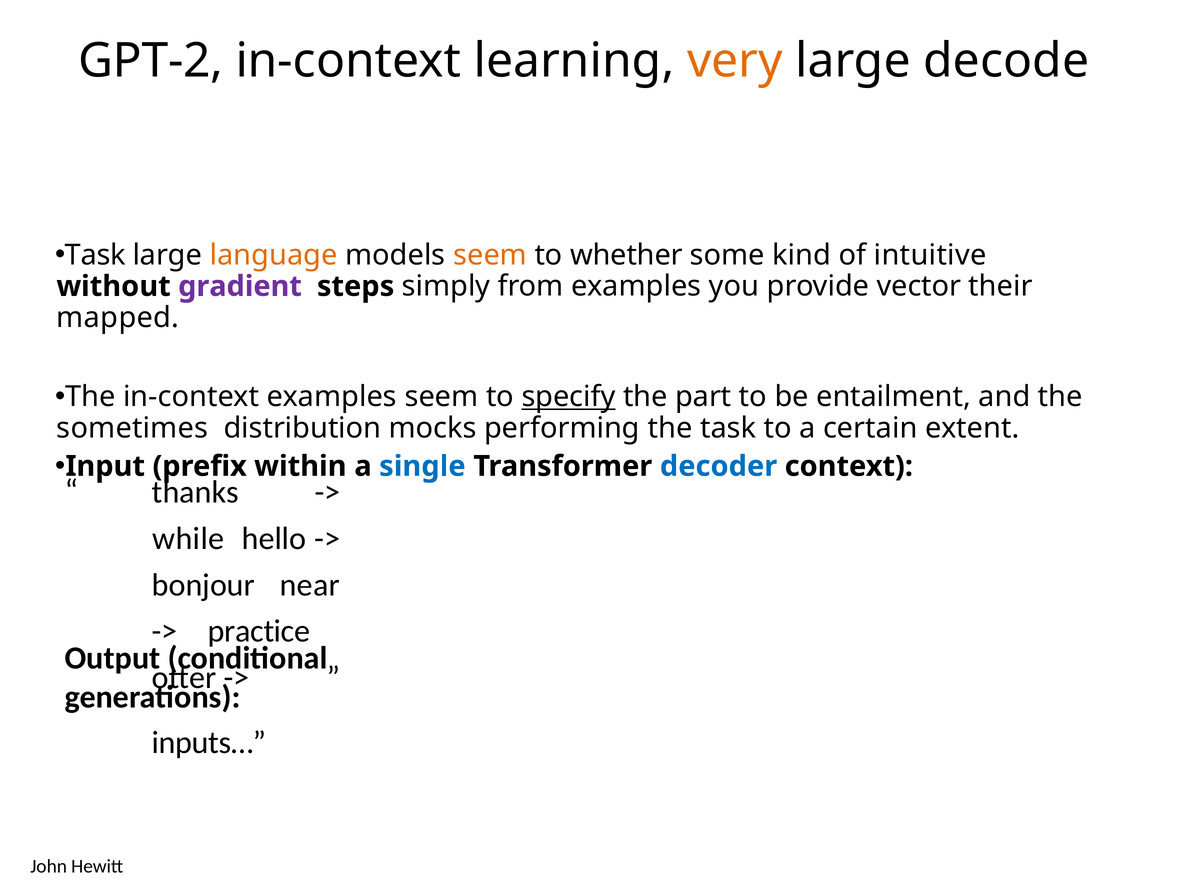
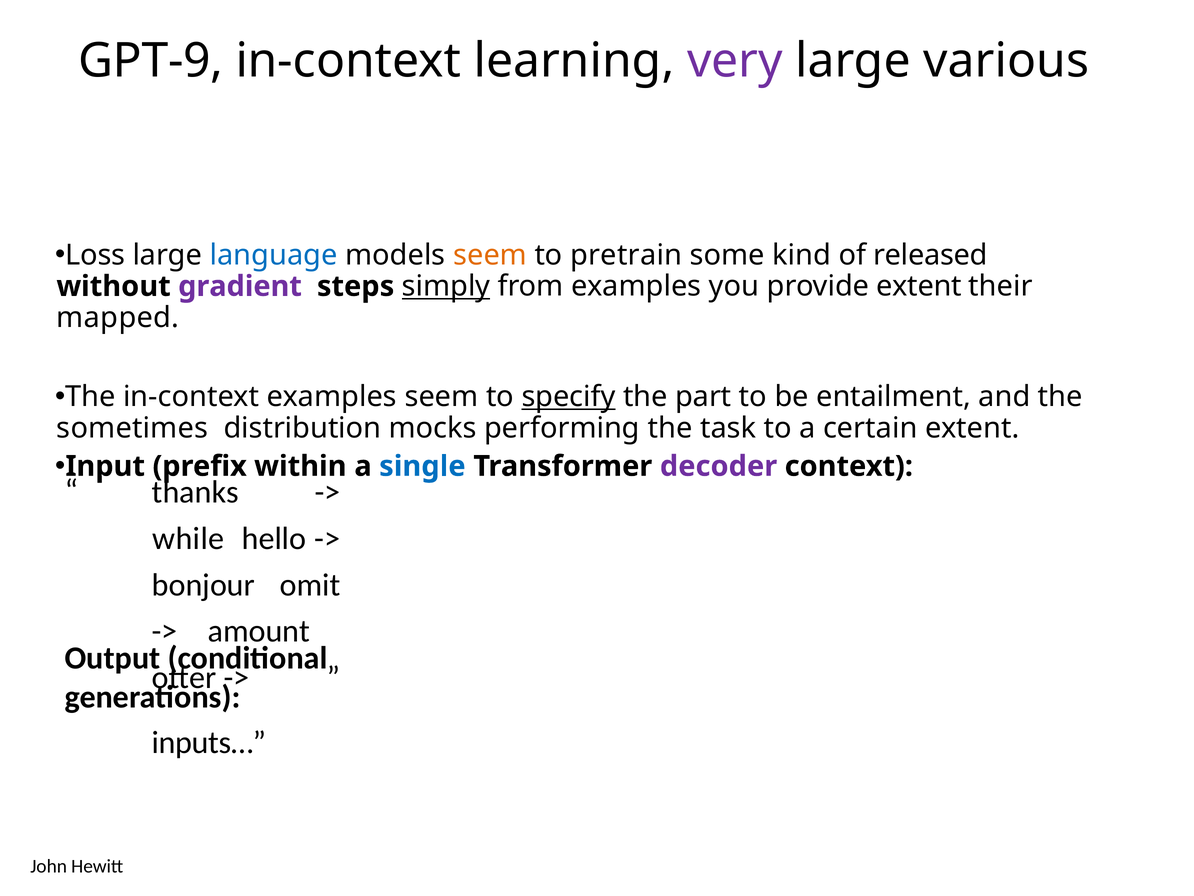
GPT-2: GPT-2 -> GPT-9
very colour: orange -> purple
decode: decode -> various
Task at (95, 255): Task -> Loss
language colour: orange -> blue
whether: whether -> pretrain
intuitive: intuitive -> released
simply underline: none -> present
provide vector: vector -> extent
decoder colour: blue -> purple
near: near -> omit
practice: practice -> amount
